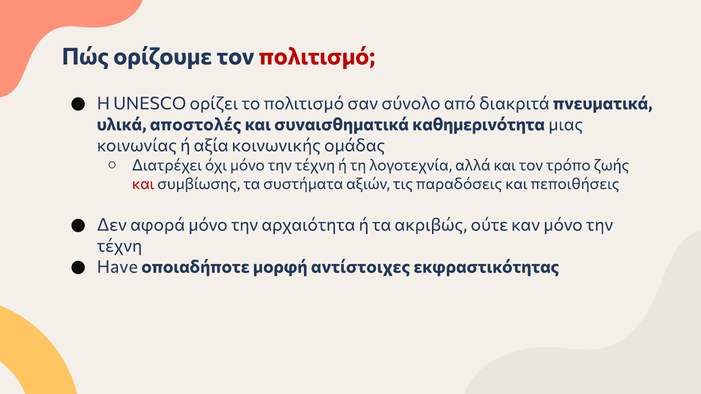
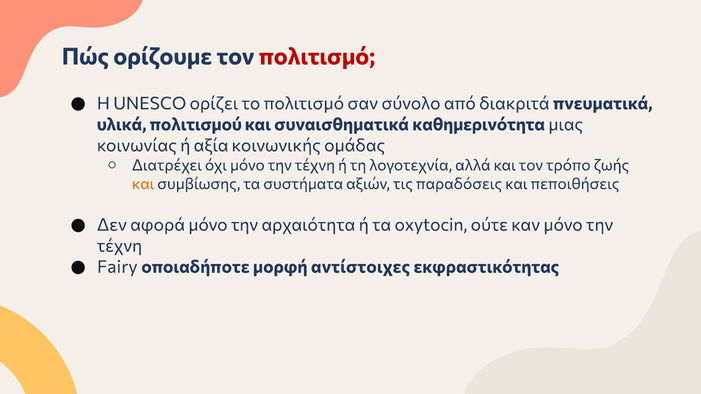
αποστολές: αποστολές -> πολιτισμού
και at (143, 184) colour: red -> orange
ακριβώς: ακριβώς -> oxytocin
Have: Have -> Fairy
